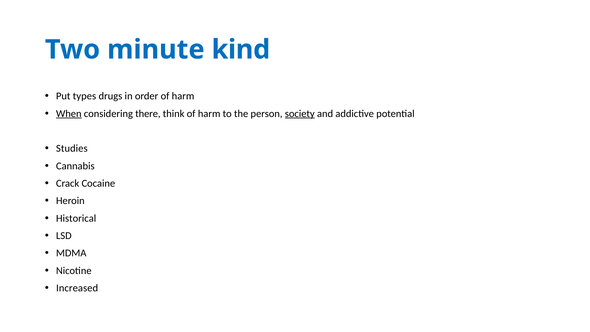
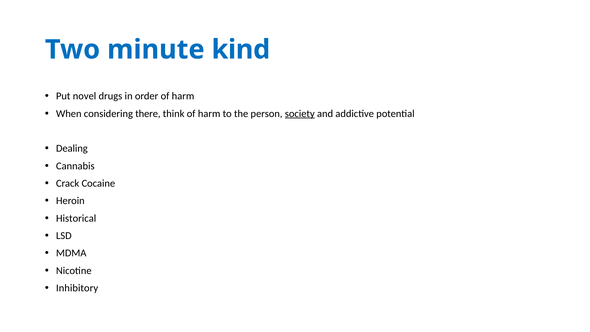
types: types -> novel
When underline: present -> none
Studies: Studies -> Dealing
Increased: Increased -> Inhibitory
